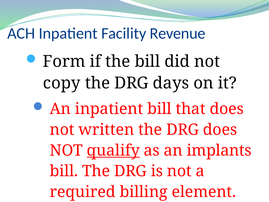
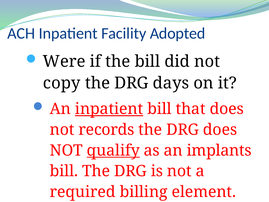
Revenue: Revenue -> Adopted
Form: Form -> Were
inpatient at (109, 109) underline: none -> present
written: written -> records
